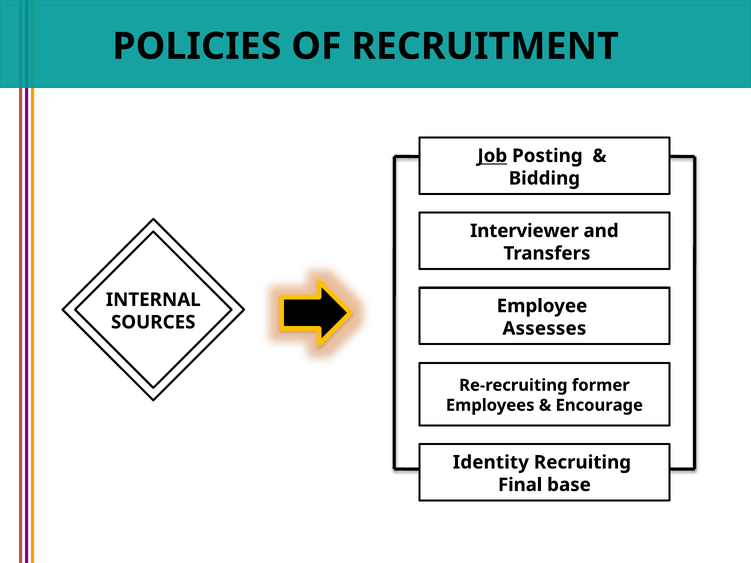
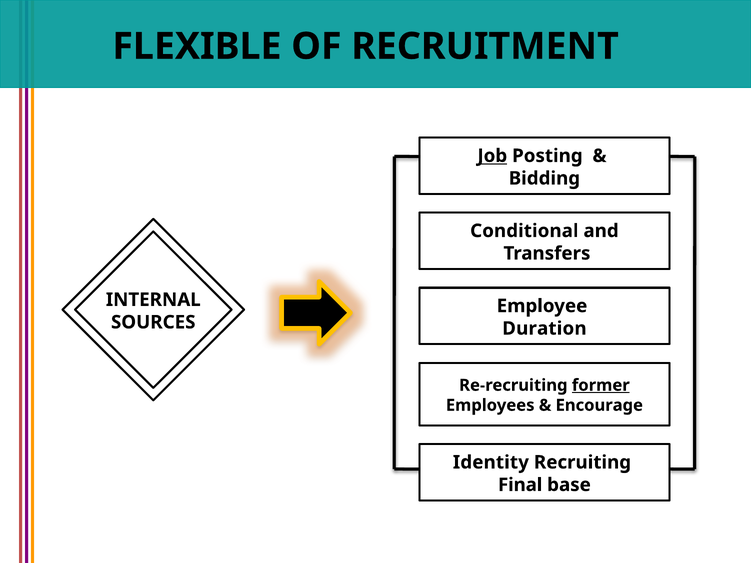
POLICIES: POLICIES -> FLEXIBLE
Interviewer: Interviewer -> Conditional
Assesses: Assesses -> Duration
former underline: none -> present
